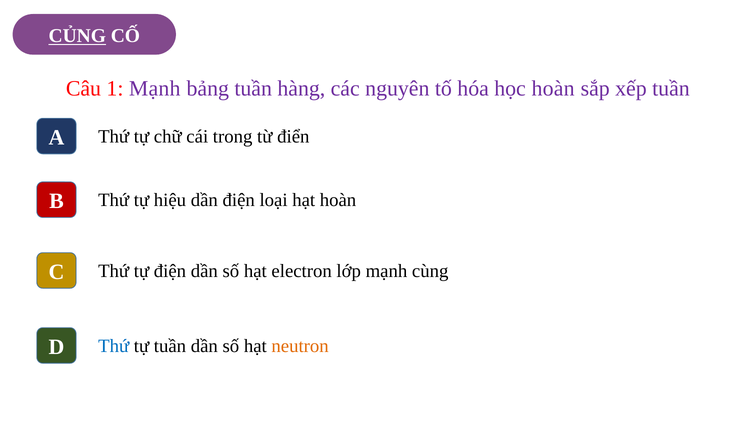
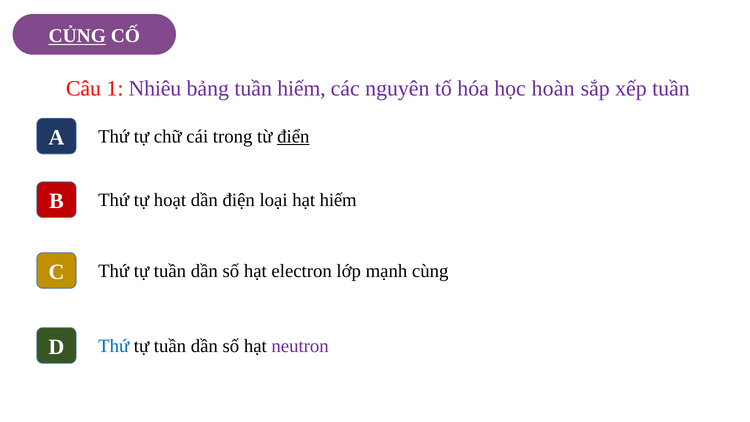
1 Mạnh: Mạnh -> Nhiêu
tuần hàng: hàng -> hiếm
điển underline: none -> present
hiệu: hiệu -> hoạt
hạt hoàn: hoàn -> hiếm
C Thứ tự điện: điện -> tuần
neutron colour: orange -> purple
